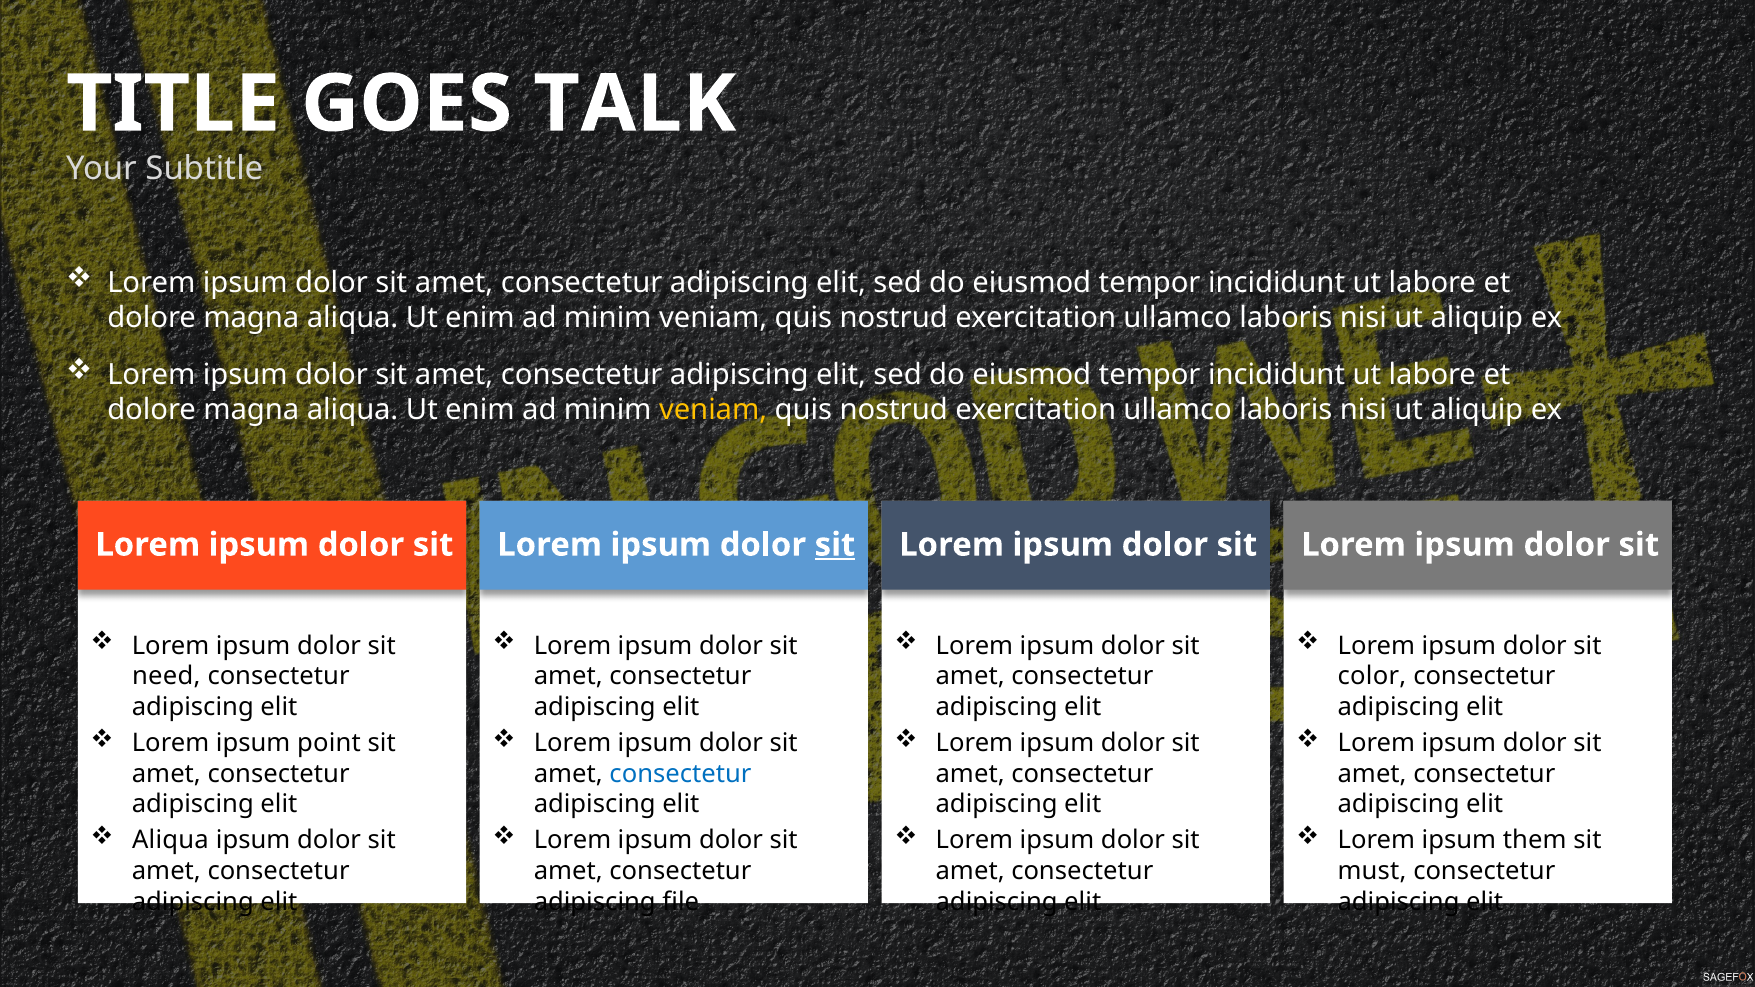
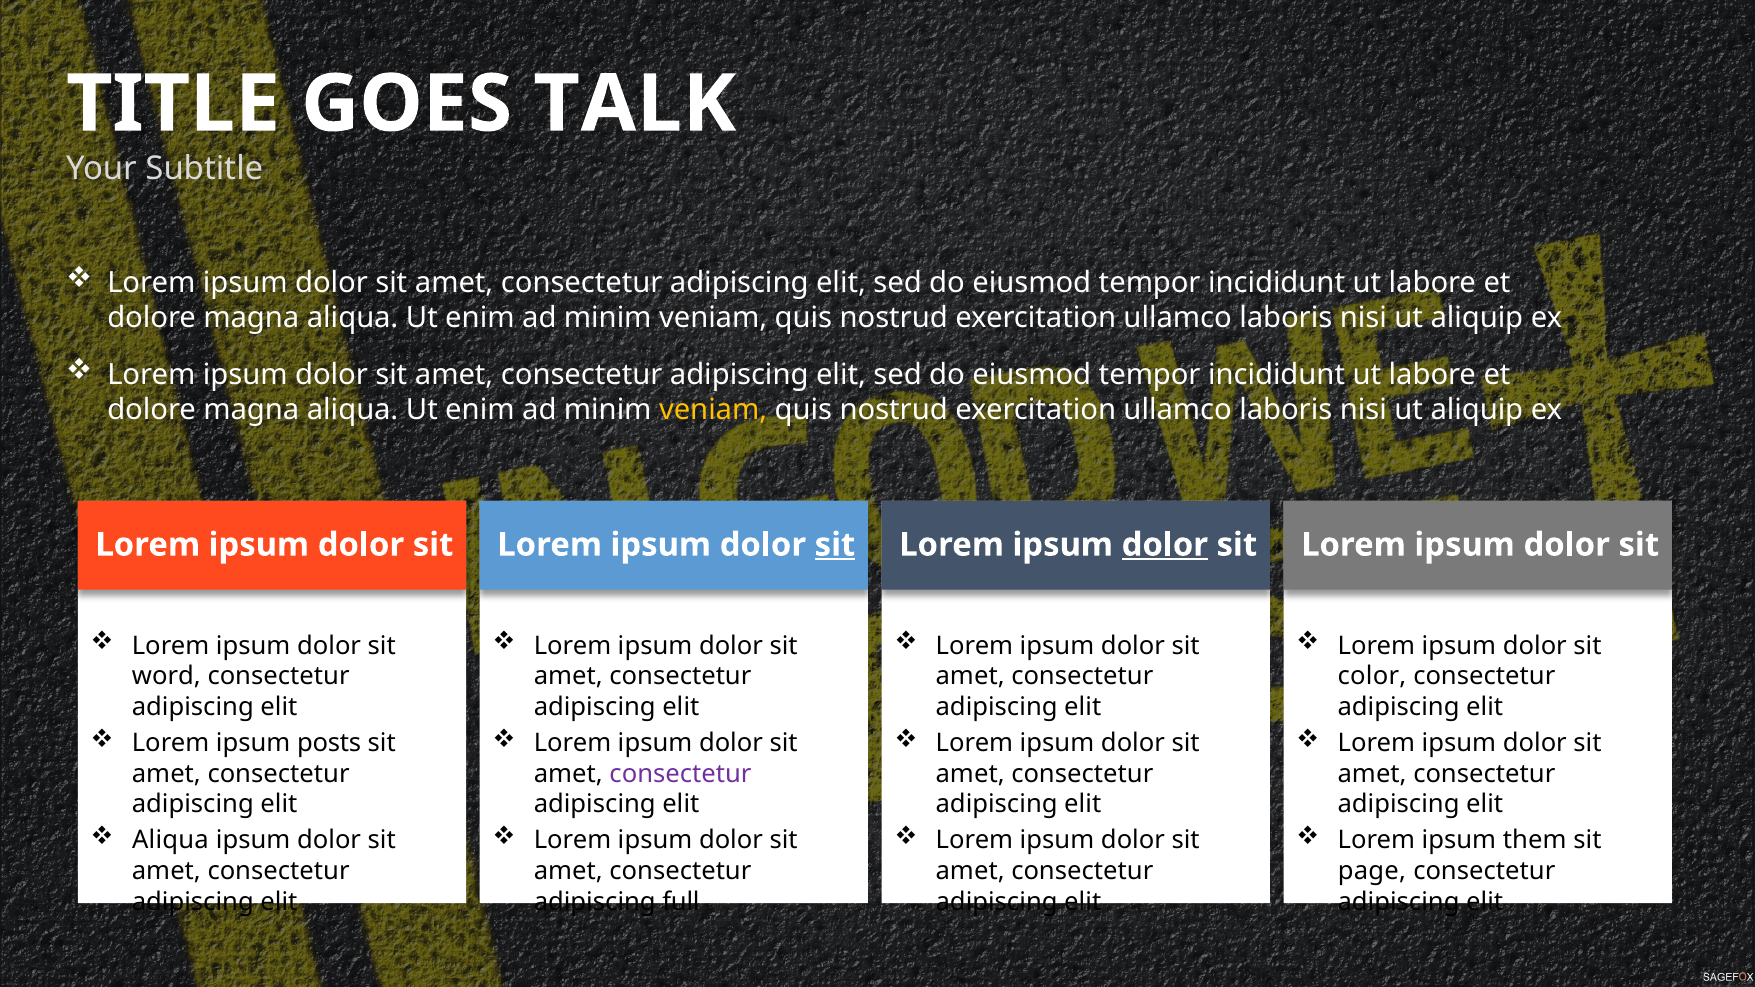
dolor at (1165, 545) underline: none -> present
need: need -> word
point: point -> posts
consectetur at (680, 774) colour: blue -> purple
must: must -> page
file: file -> full
